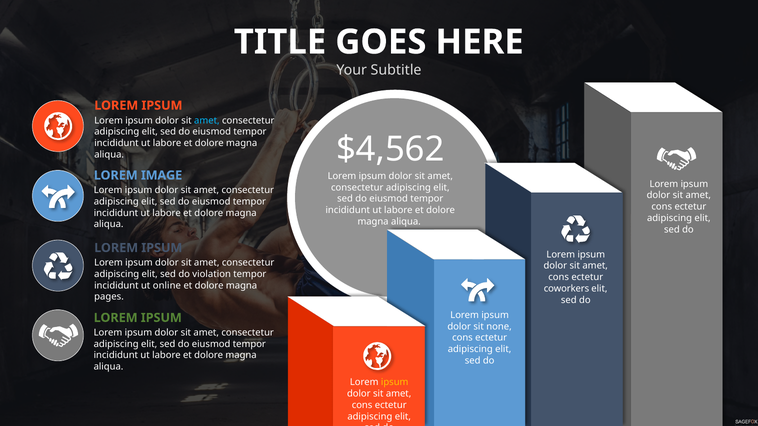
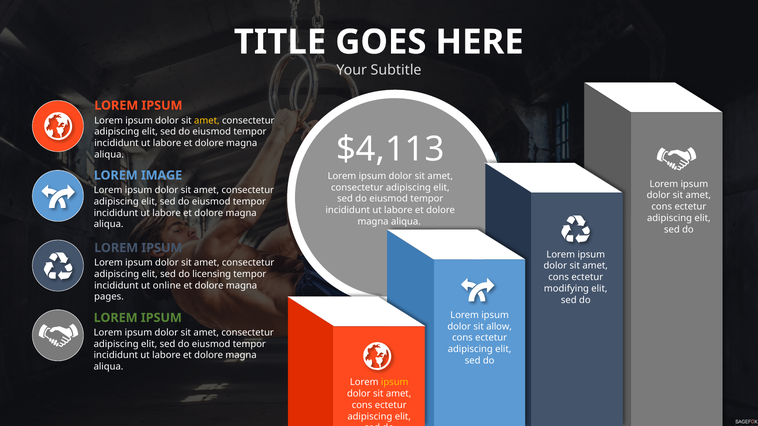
amet at (207, 121) colour: light blue -> yellow
$4,562: $4,562 -> $4,113
violation: violation -> licensing
coworkers: coworkers -> modifying
none: none -> allow
